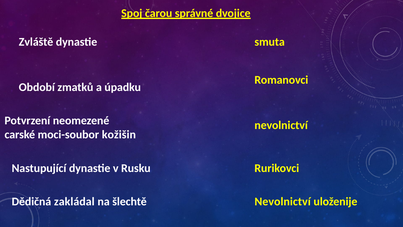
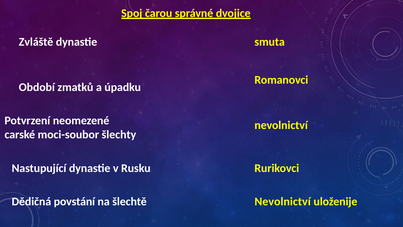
kožišin: kožišin -> šlechty
zakládal: zakládal -> povstání
